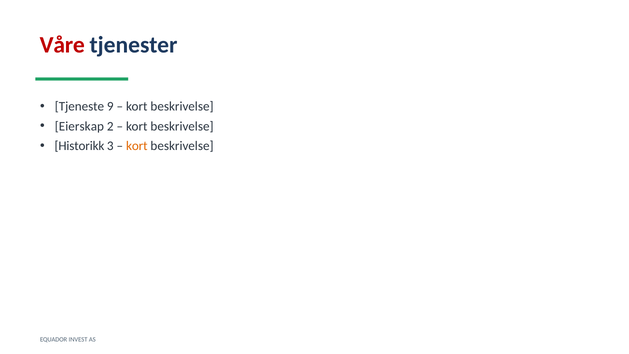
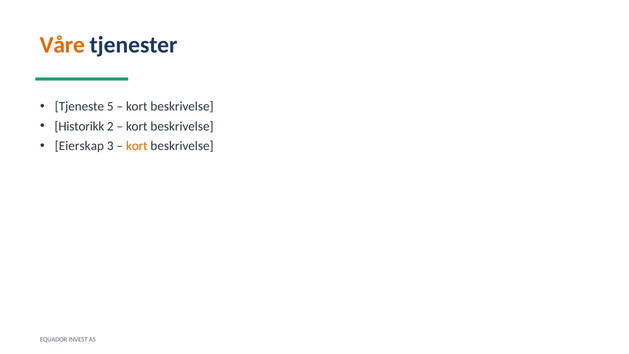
Våre colour: red -> orange
9: 9 -> 5
Eierskap: Eierskap -> Historikk
Historikk: Historikk -> Eierskap
